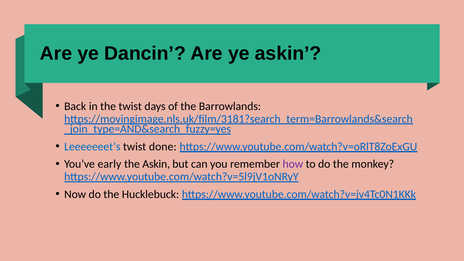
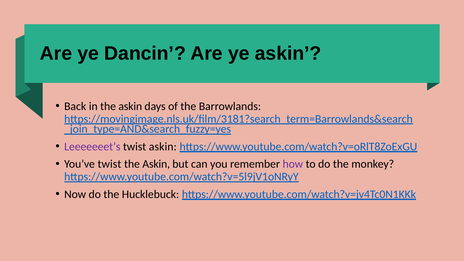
in the twist: twist -> askin
Leeeeeeet’s colour: blue -> purple
twist done: done -> askin
You’ve early: early -> twist
